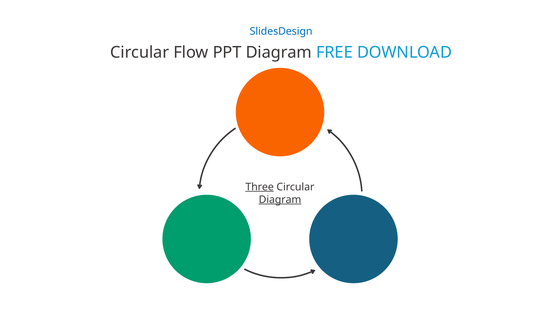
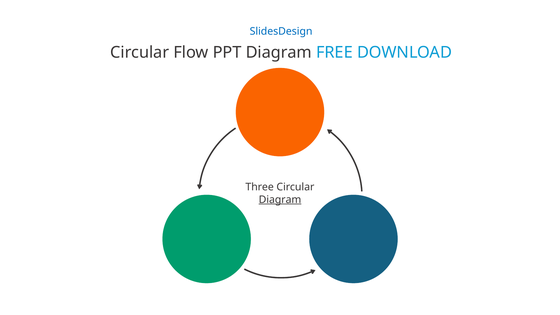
Three underline: present -> none
